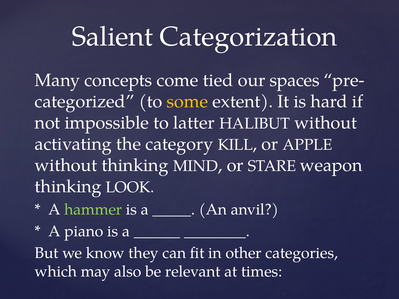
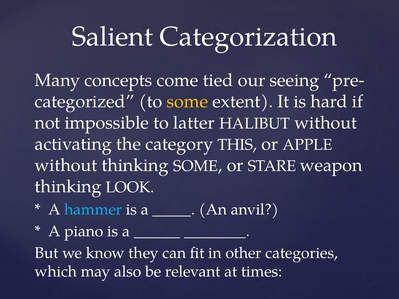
spaces: spaces -> seeing
KILL: KILL -> THIS
thinking MIND: MIND -> SOME
hammer colour: light green -> light blue
